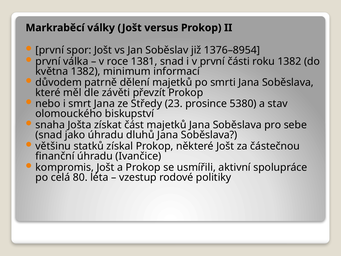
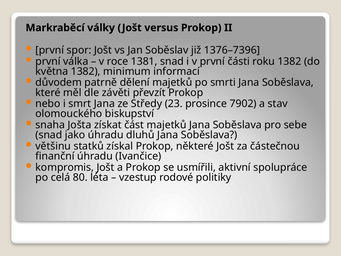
1376–8954: 1376–8954 -> 1376–7396
5380: 5380 -> 7902
